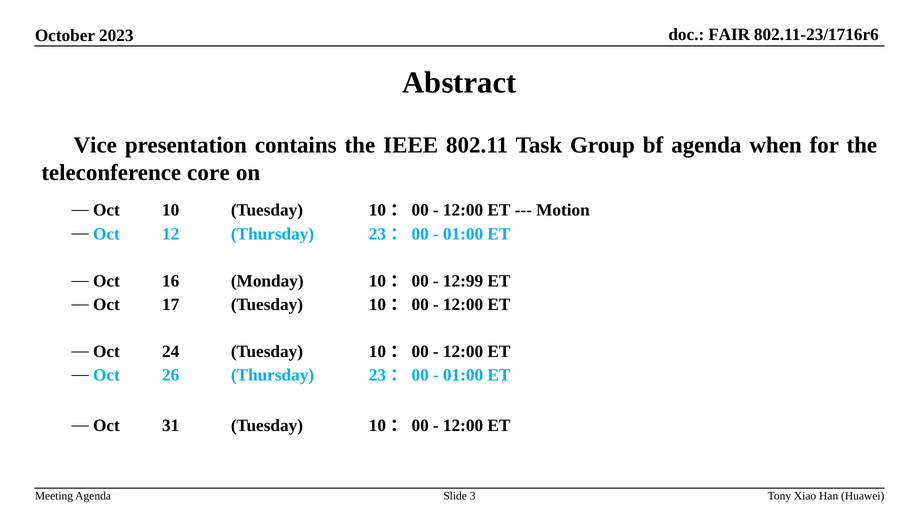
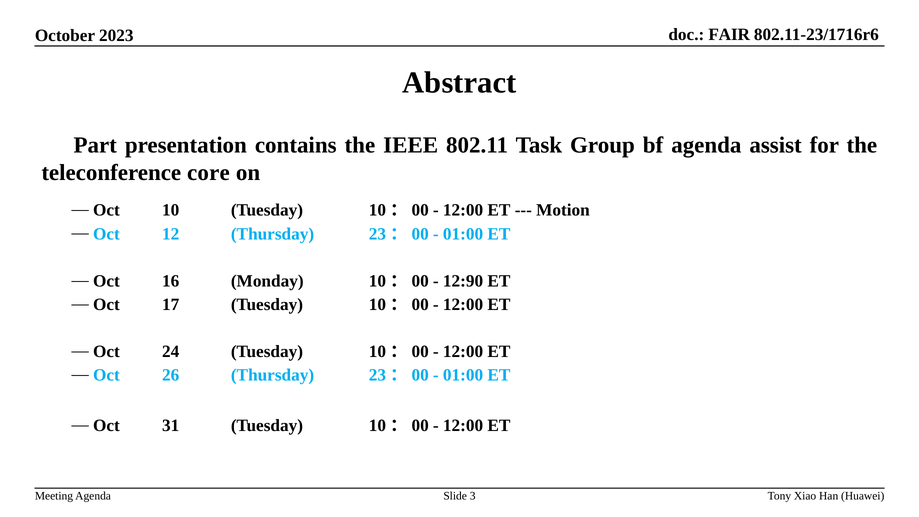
Vice: Vice -> Part
when: when -> assist
12:99: 12:99 -> 12:90
